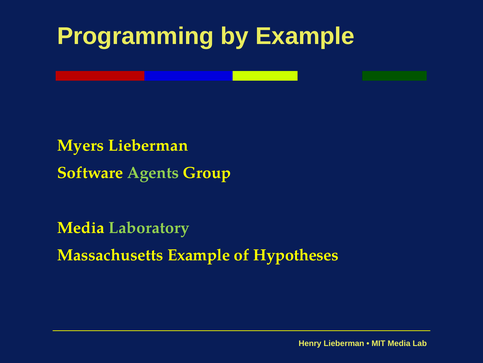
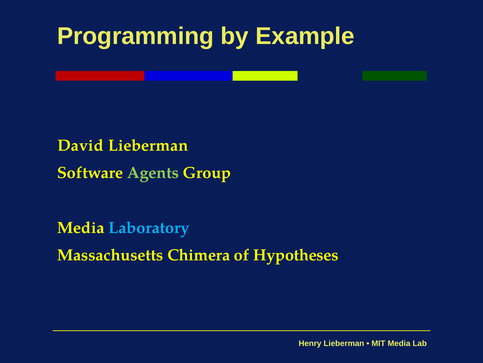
Myers: Myers -> David
Laboratory colour: light green -> light blue
Massachusetts Example: Example -> Chimera
